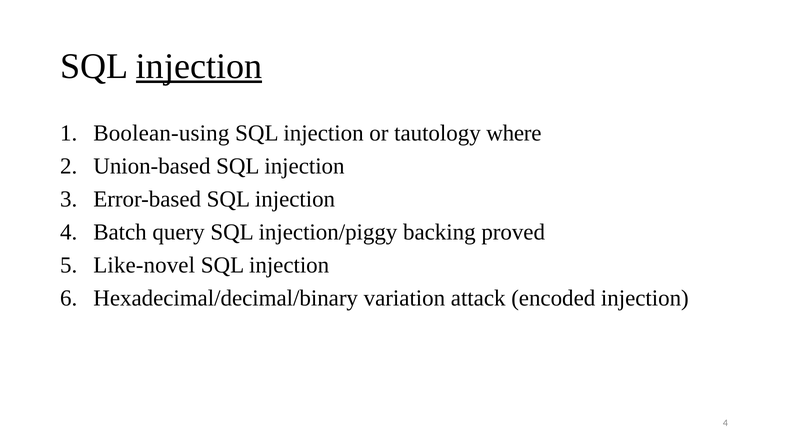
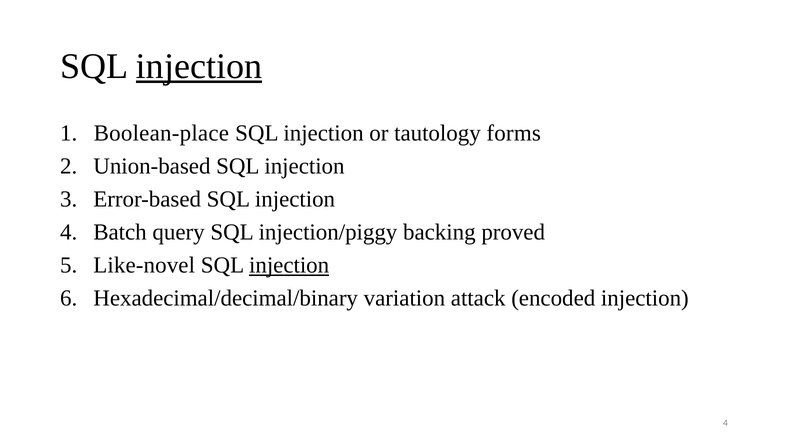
Boolean-using: Boolean-using -> Boolean-place
where: where -> forms
injection at (289, 265) underline: none -> present
